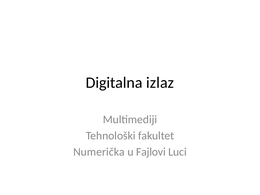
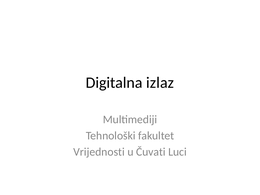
Numerička: Numerička -> Vrijednosti
Fajlovi: Fajlovi -> Čuvati
